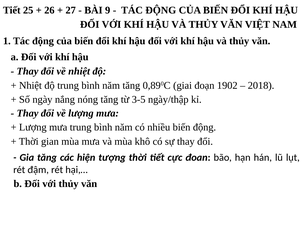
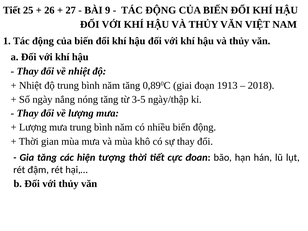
1902: 1902 -> 1913
